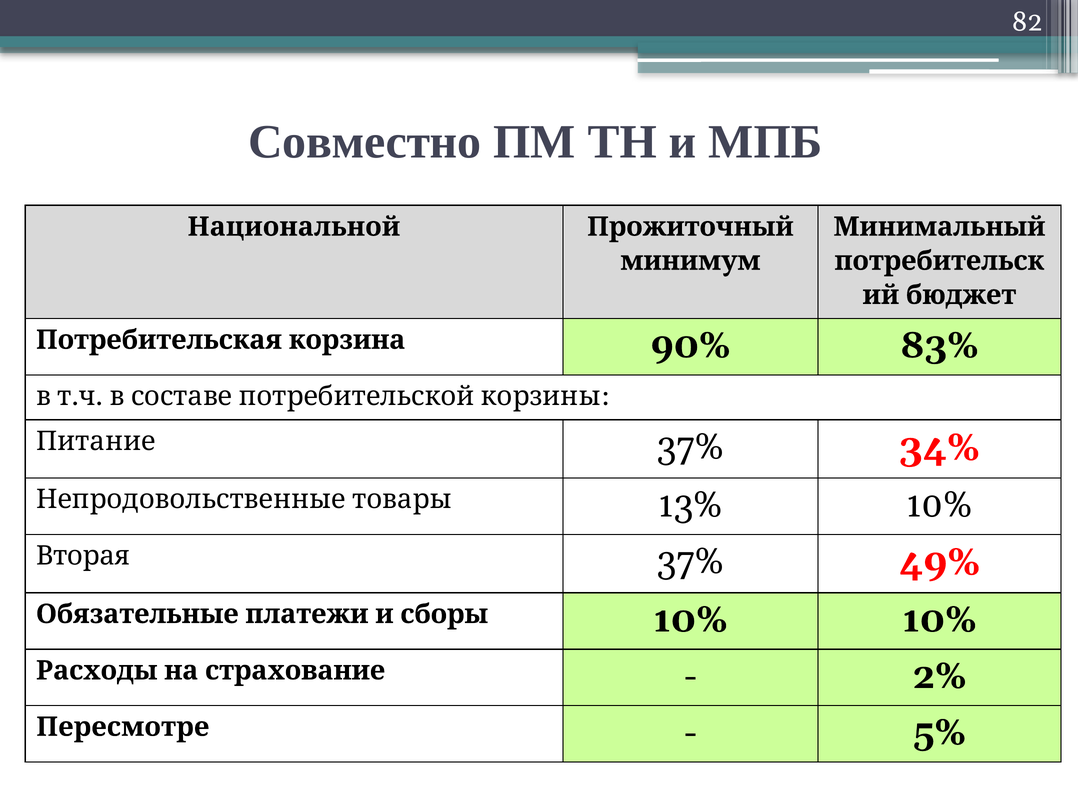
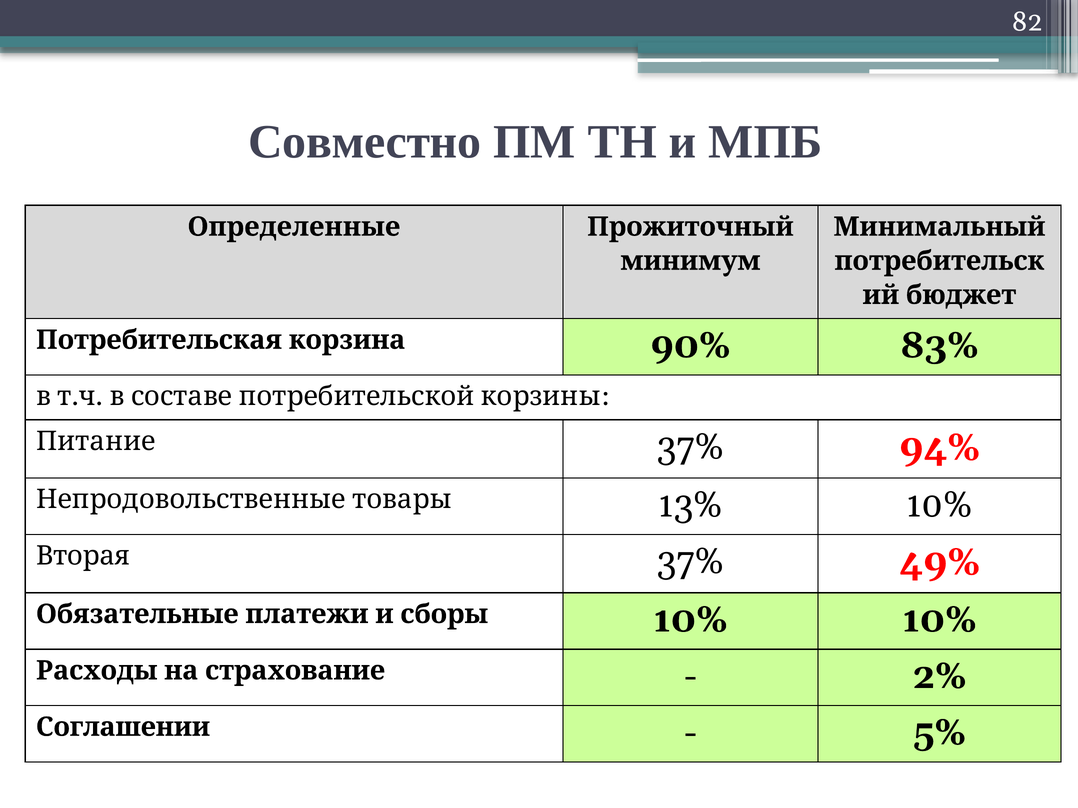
Национальной: Национальной -> Определенные
34%: 34% -> 94%
Пересмотре: Пересмотре -> Соглашении
